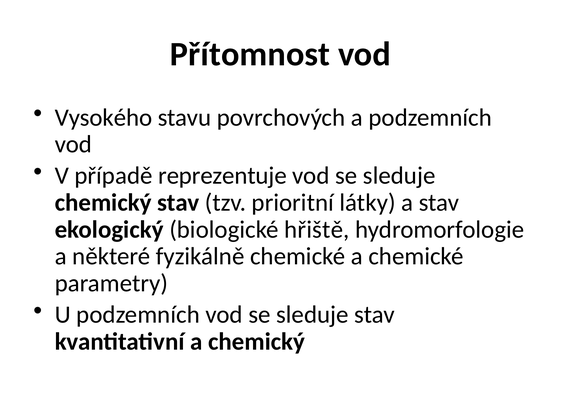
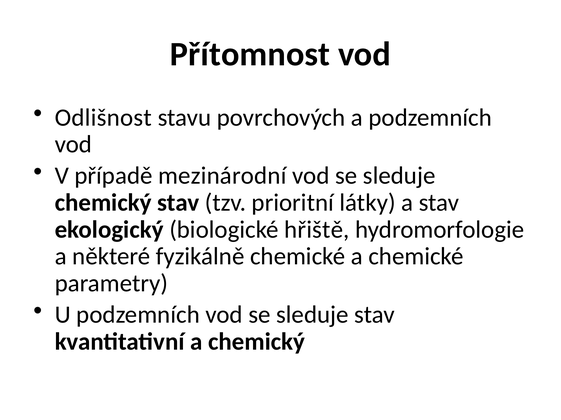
Vysokého: Vysokého -> Odlišnost
reprezentuje: reprezentuje -> mezinárodní
